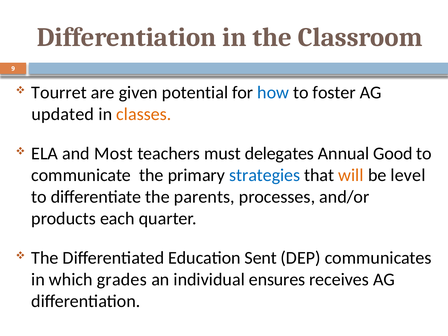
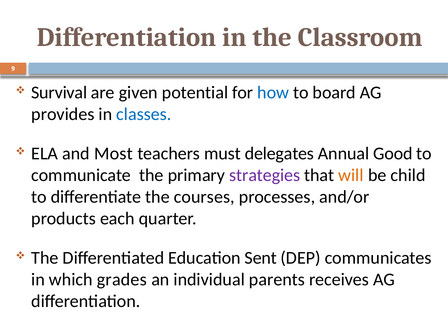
Tourret: Tourret -> Survival
foster: foster -> board
updated: updated -> provides
classes colour: orange -> blue
strategies colour: blue -> purple
level: level -> child
parents: parents -> courses
ensures: ensures -> parents
